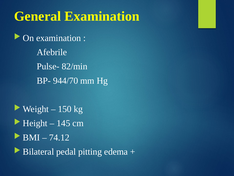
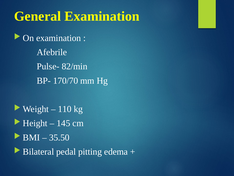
944/70: 944/70 -> 170/70
150: 150 -> 110
74.12: 74.12 -> 35.50
